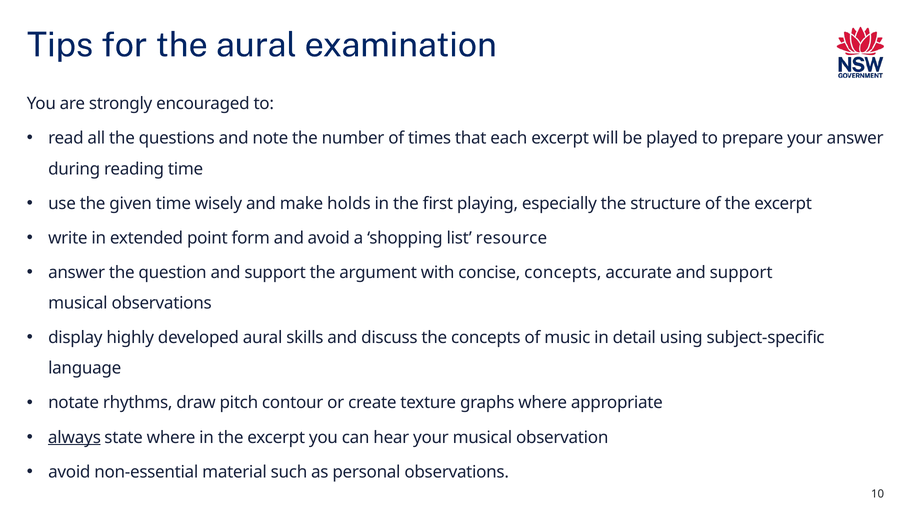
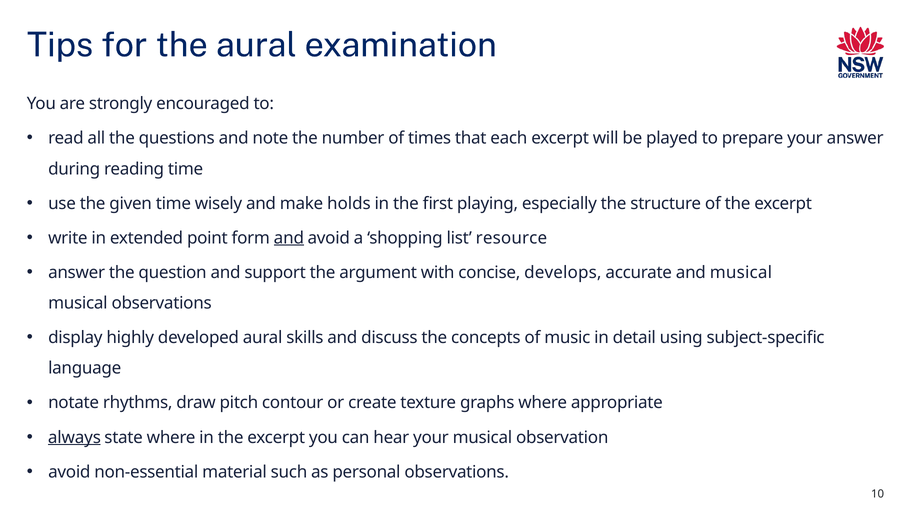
and at (289, 238) underline: none -> present
concise concepts: concepts -> develops
accurate and support: support -> musical
